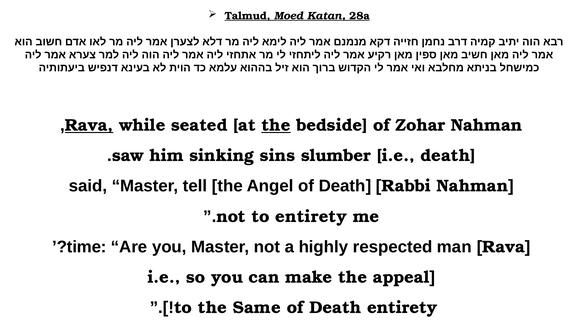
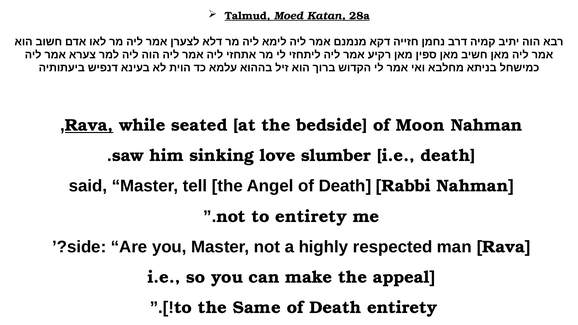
the at (276, 125) underline: present -> none
Zohar: Zohar -> Moon
sins: sins -> love
time: time -> side
